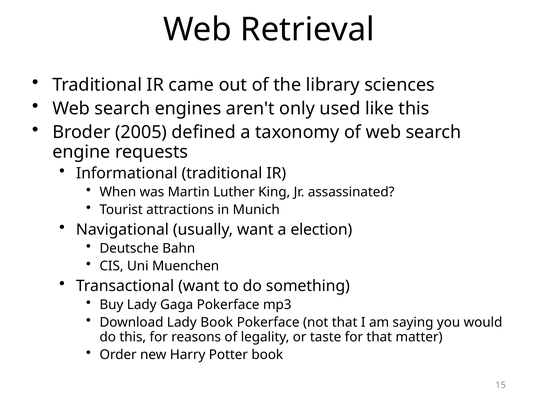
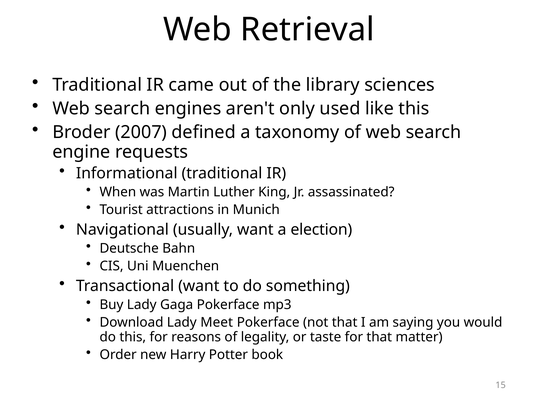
2005: 2005 -> 2007
Lady Book: Book -> Meet
